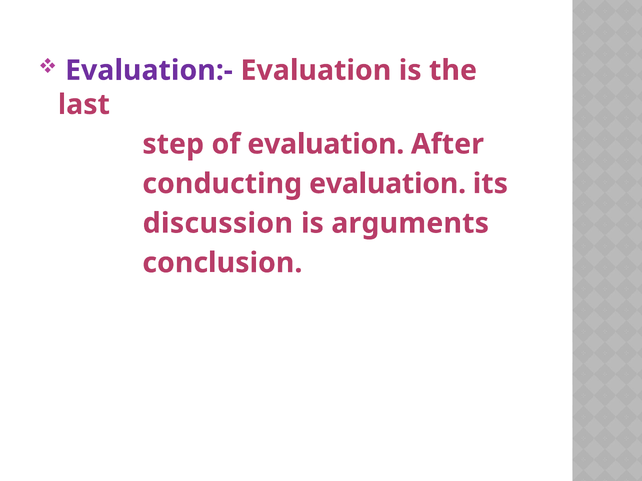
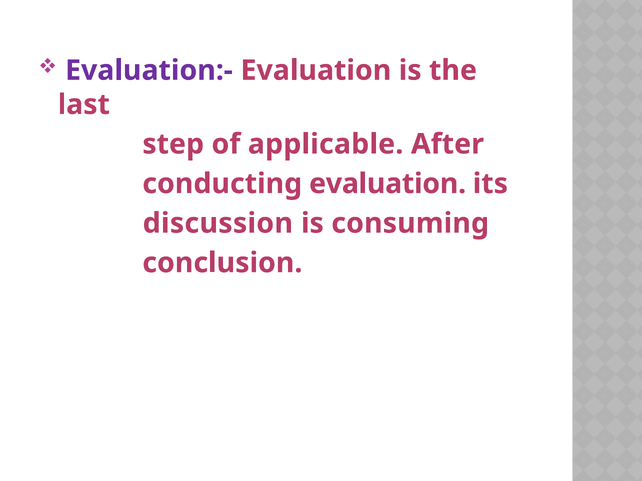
of evaluation: evaluation -> applicable
arguments: arguments -> consuming
